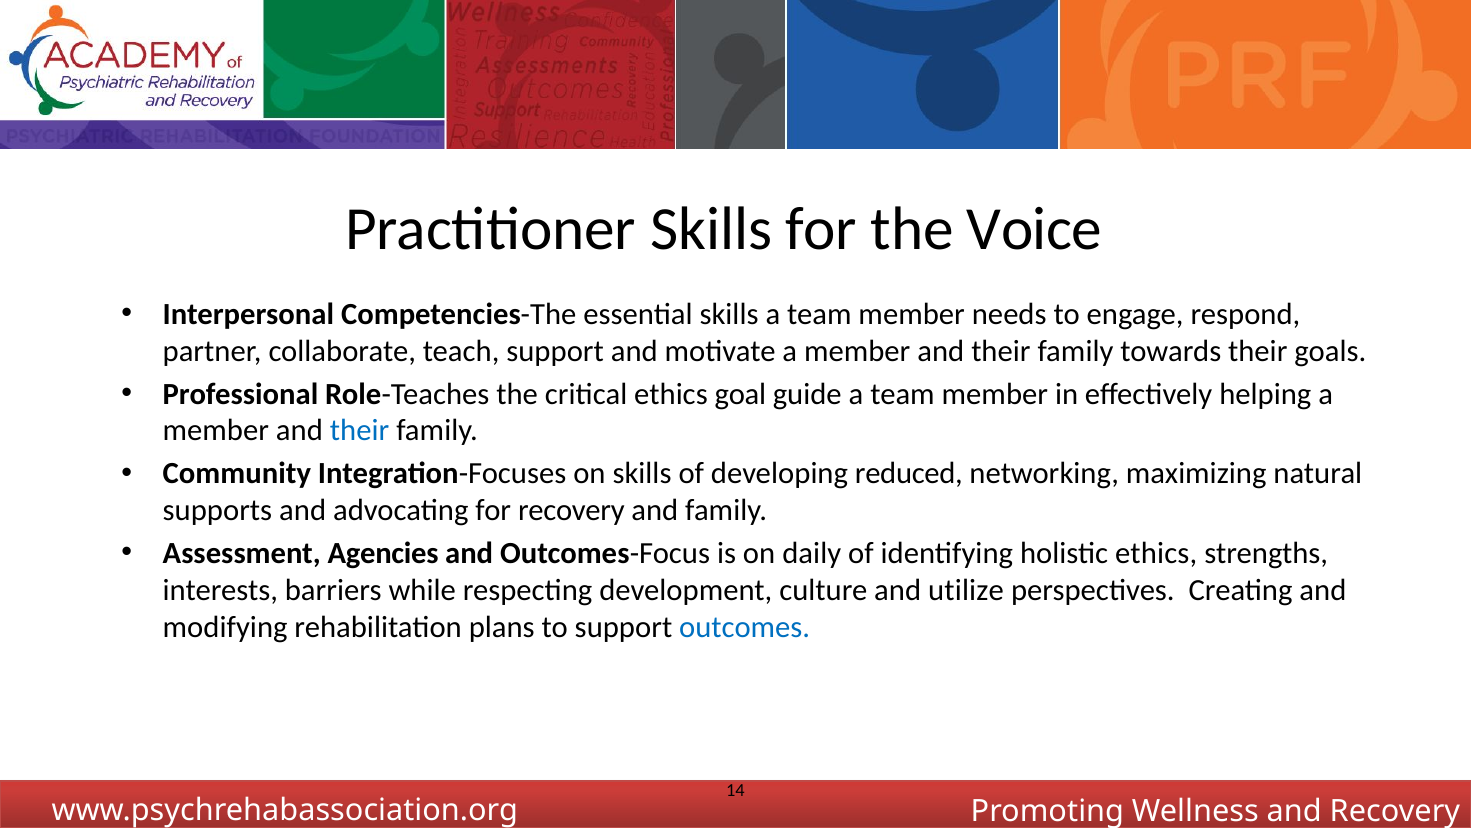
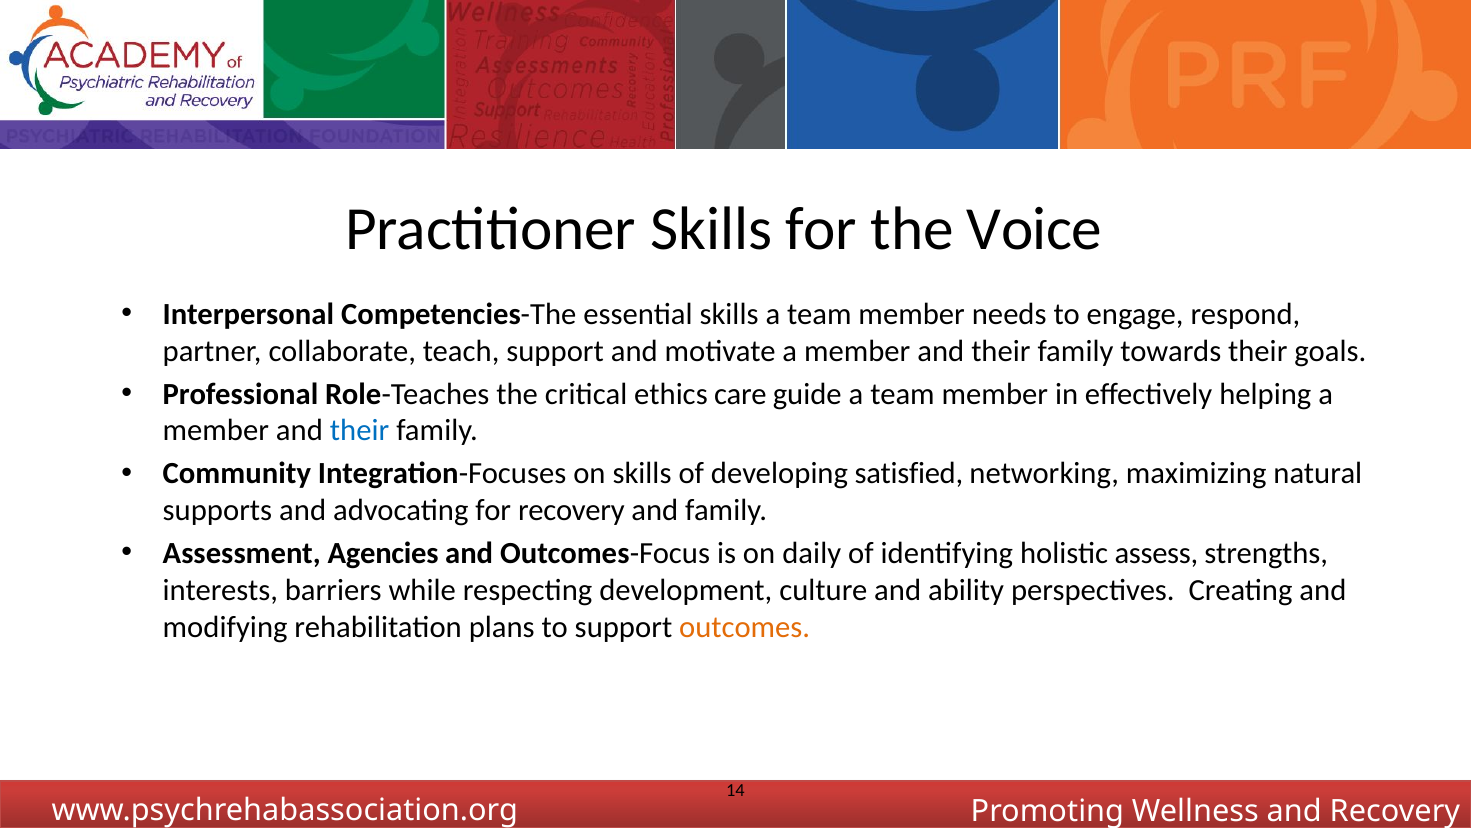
goal: goal -> care
reduced: reduced -> satisfied
holistic ethics: ethics -> assess
utilize: utilize -> ability
outcomes colour: blue -> orange
